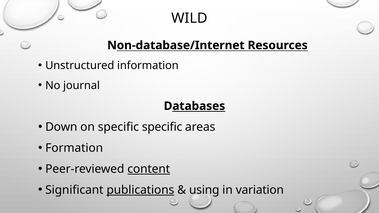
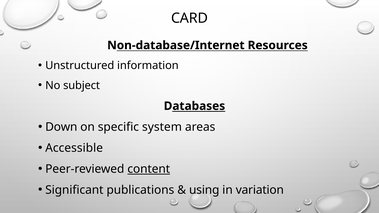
WILD: WILD -> CARD
journal: journal -> subject
specific specific: specific -> system
Formation: Formation -> Accessible
publications underline: present -> none
